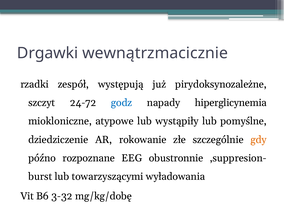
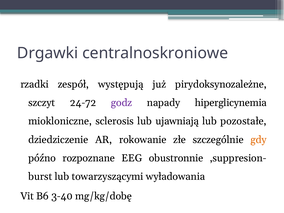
wewnątrzmacicznie: wewnątrzmacicznie -> centralnoskroniowe
godz colour: blue -> purple
atypowe: atypowe -> sclerosis
wystąpiły: wystąpiły -> ujawniają
pomyślne: pomyślne -> pozostałe
3-32: 3-32 -> 3-40
